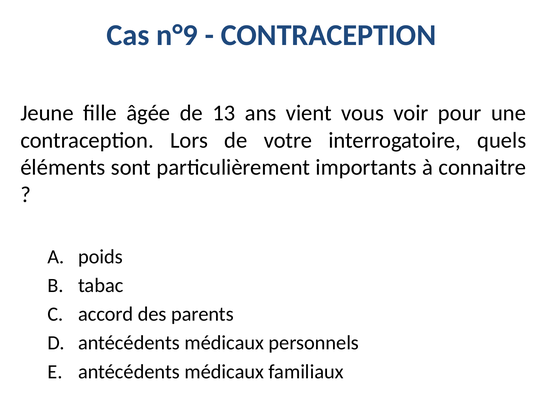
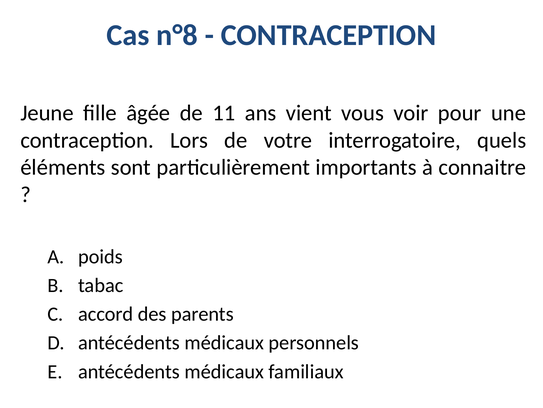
n°9: n°9 -> n°8
13: 13 -> 11
